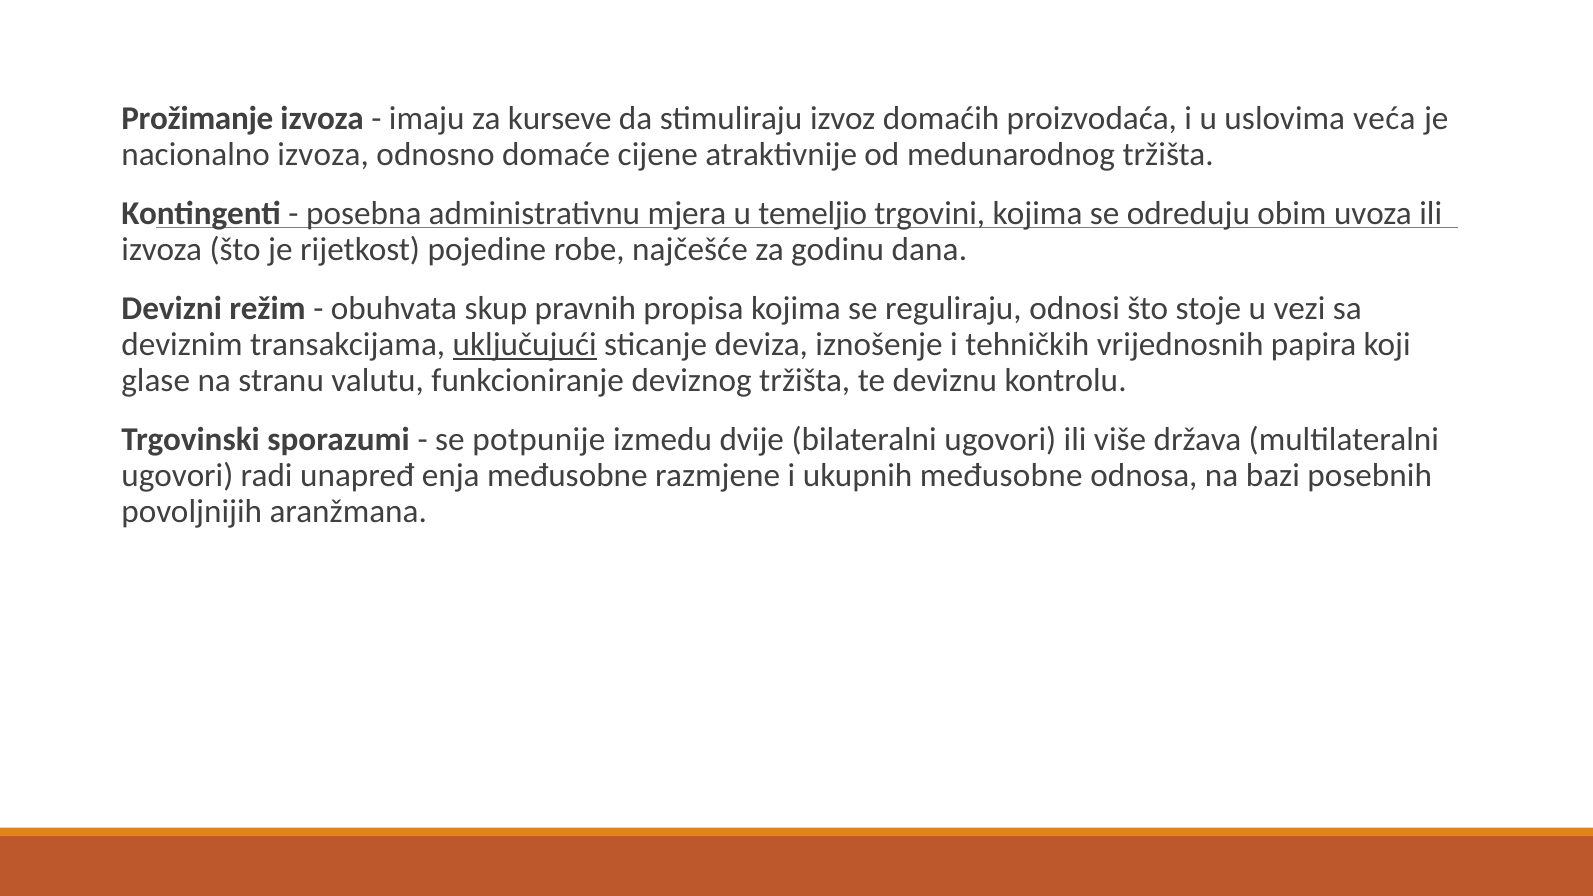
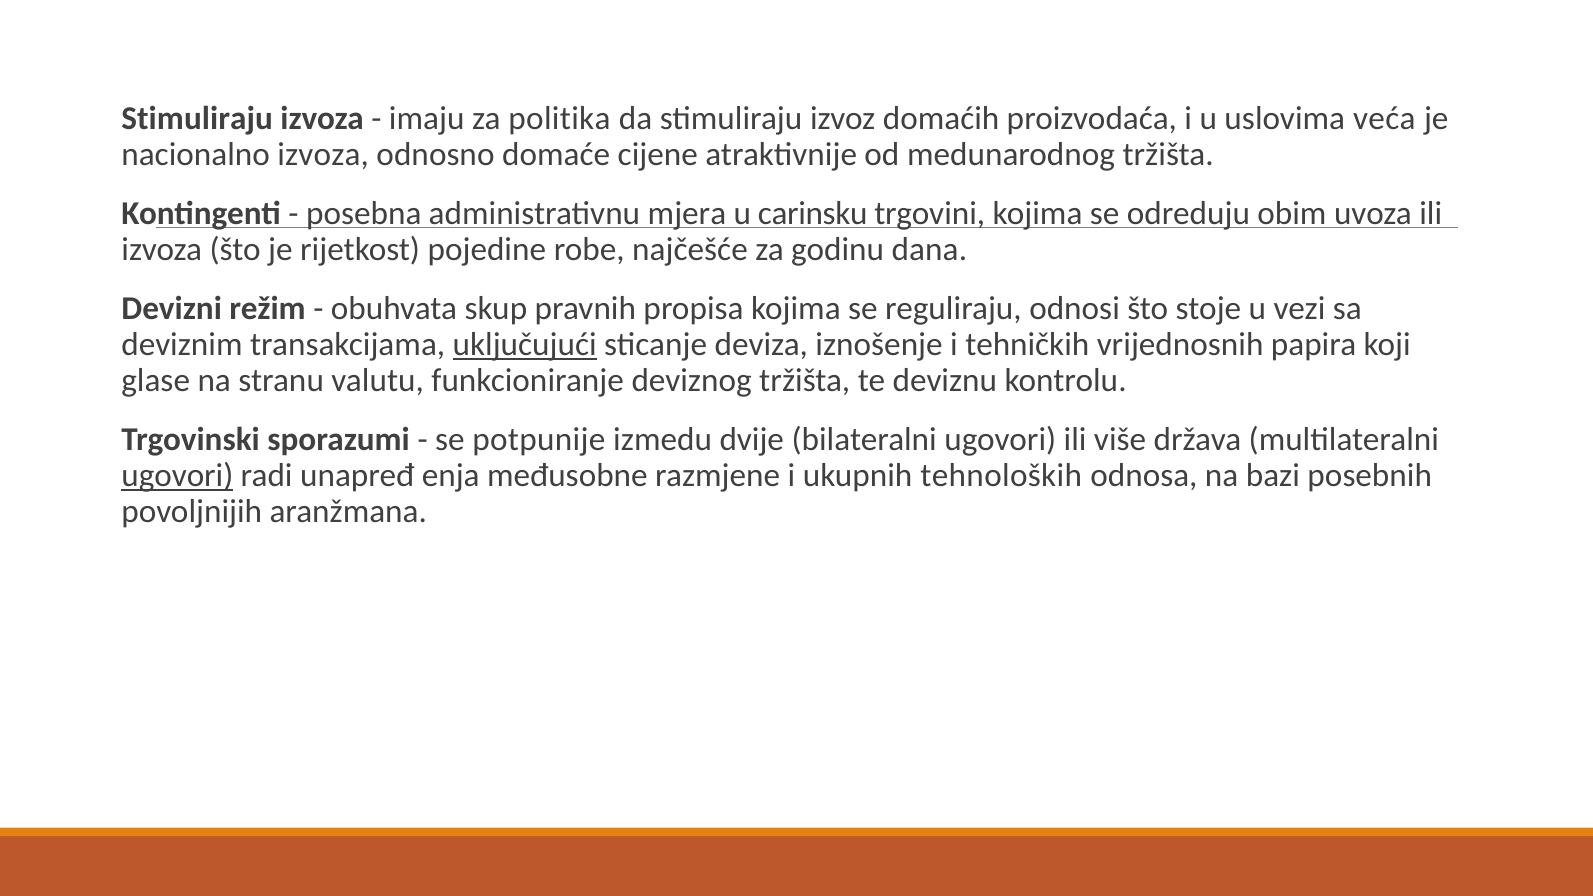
Prožimanje at (197, 119): Prožimanje -> Stimuliraju
kurseve: kurseve -> politika
temeljio: temeljio -> carinsku
ugovori at (177, 475) underline: none -> present
ukupnih međusobne: međusobne -> tehnoloških
